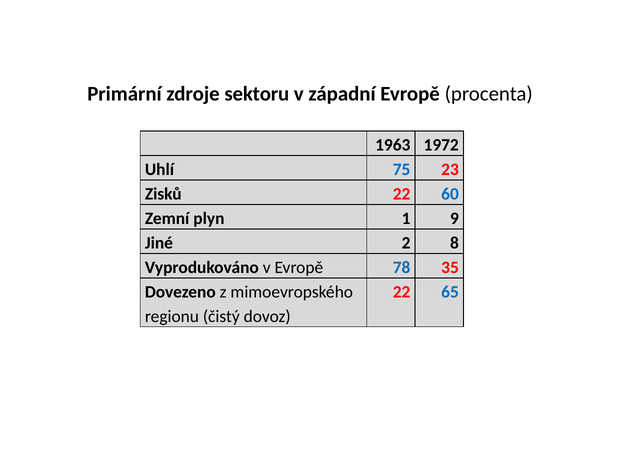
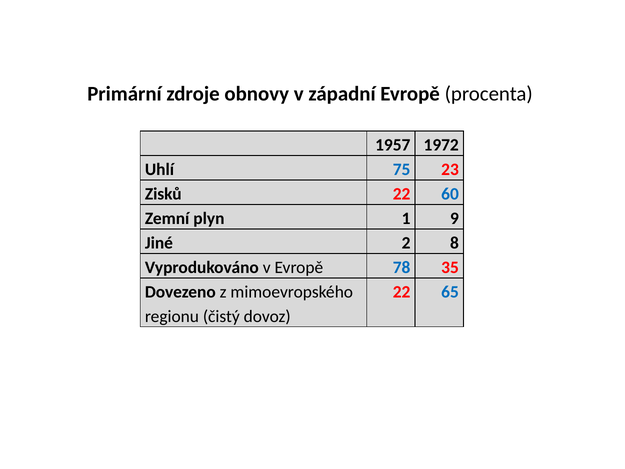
sektoru: sektoru -> obnovy
1963: 1963 -> 1957
